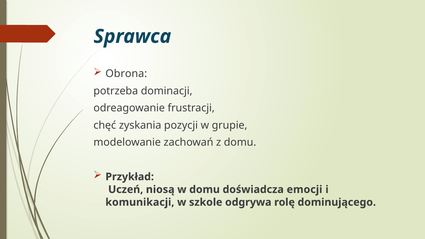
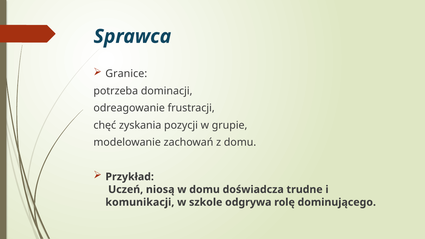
Obrona: Obrona -> Granice
emocji: emocji -> trudne
